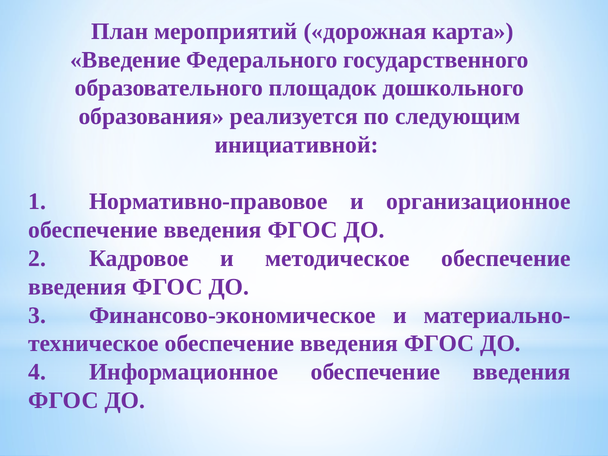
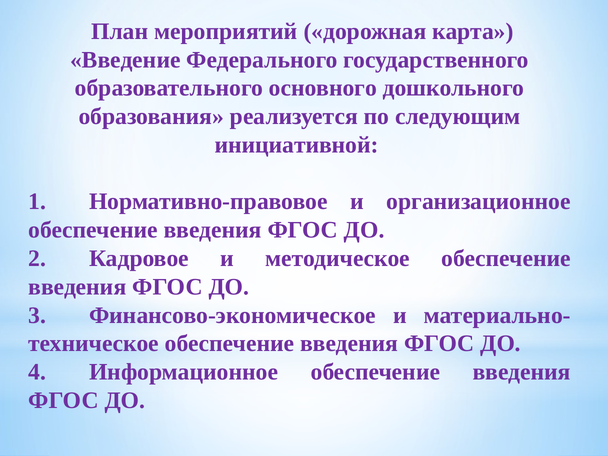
площадок: площадок -> основного
